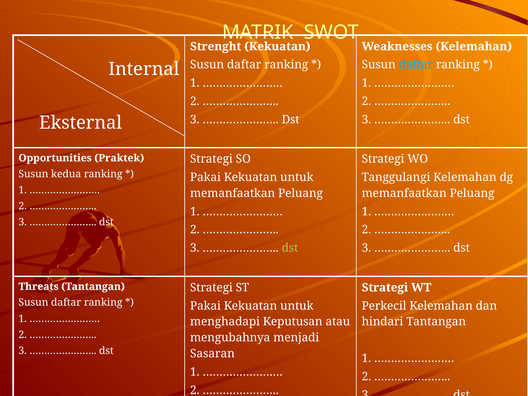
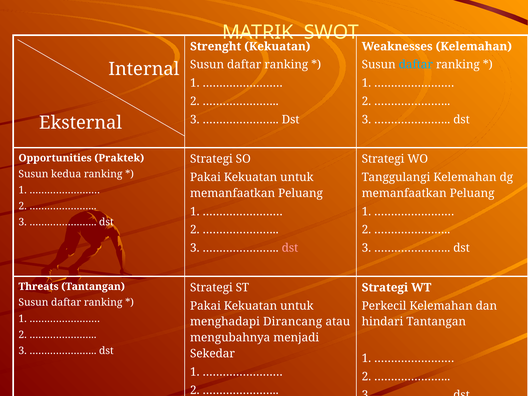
dst at (290, 248) colour: light green -> pink
Keputusan: Keputusan -> Dirancang
Sasaran: Sasaran -> Sekedar
